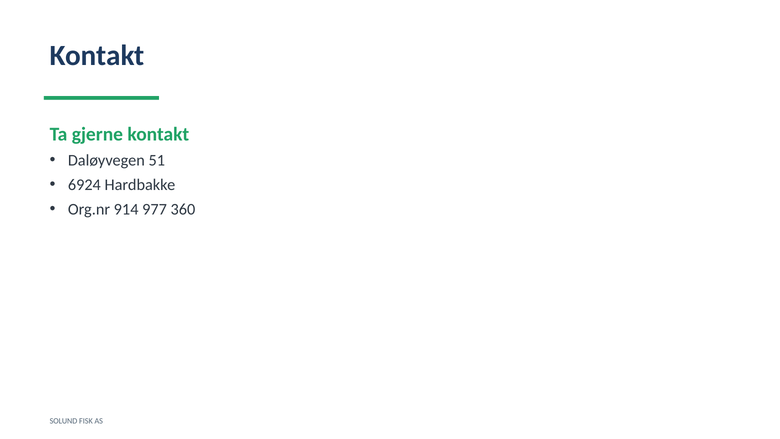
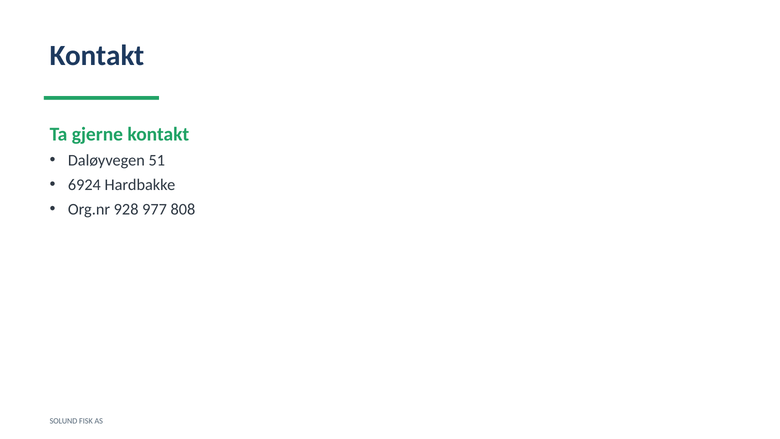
914: 914 -> 928
360: 360 -> 808
